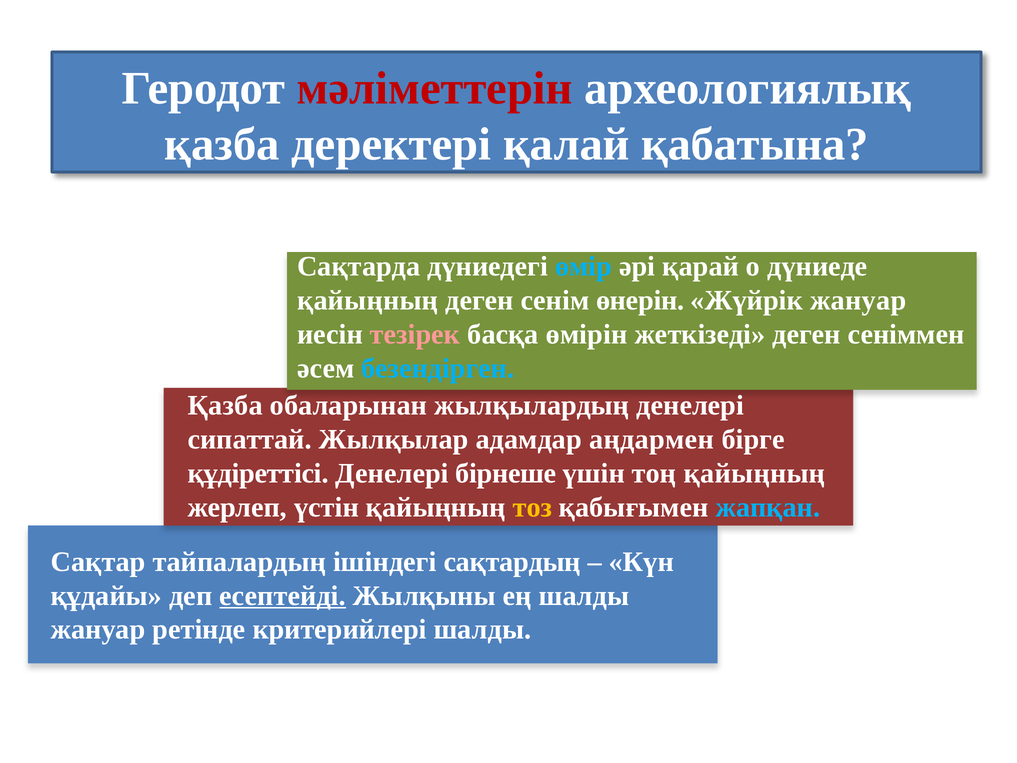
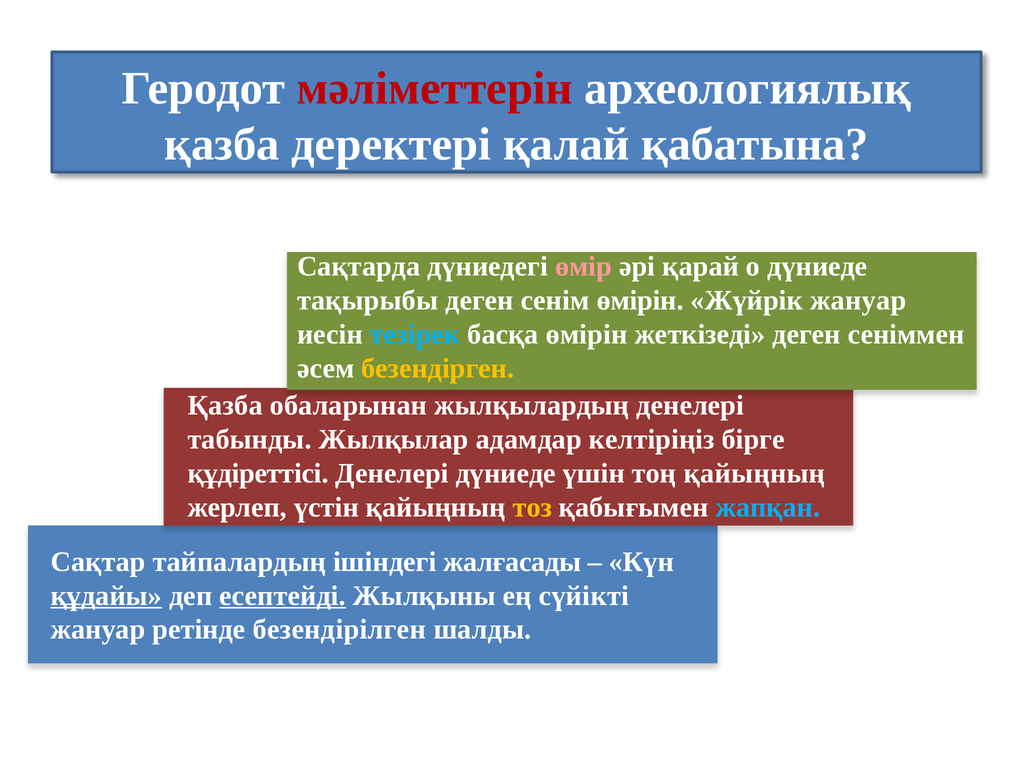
өмір colour: light blue -> pink
қайыңның at (368, 300): қайыңның -> тақырыбы
сенім өнерін: өнерін -> өмірін
тезірек colour: pink -> light blue
безендірген colour: light blue -> yellow
сипаттай: сипаттай -> табынды
аңдармен: аңдармен -> келтіріңіз
Денелері бірнеше: бірнеше -> дүниеде
сақтардың: сақтардың -> жалғасады
құдайы underline: none -> present
ең шалды: шалды -> сүйікті
критерийлері: критерийлері -> безендірілген
